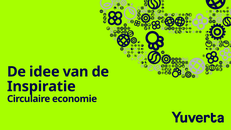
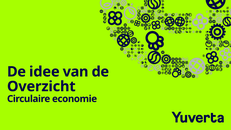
Inspiratie: Inspiratie -> Overzicht
